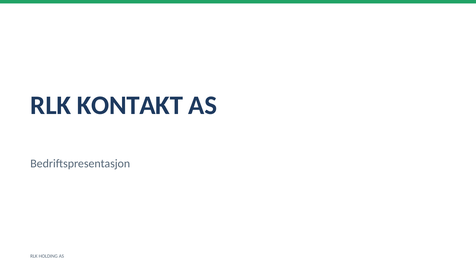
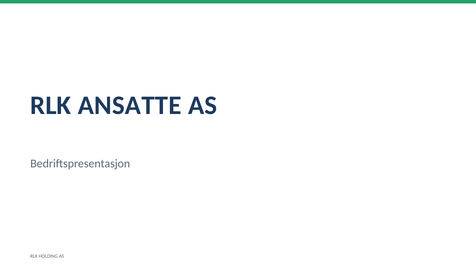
KONTAKT: KONTAKT -> ANSATTE
